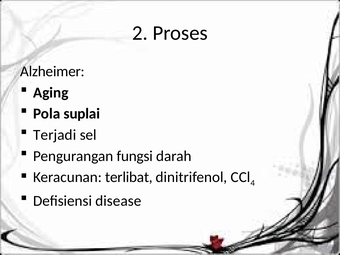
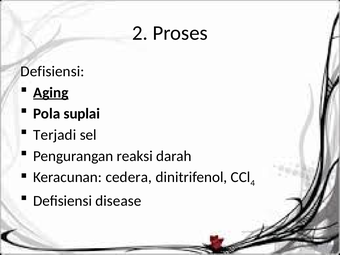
Alzheimer at (52, 71): Alzheimer -> Defisiensi
Aging underline: none -> present
fungsi: fungsi -> reaksi
terlibat: terlibat -> cedera
